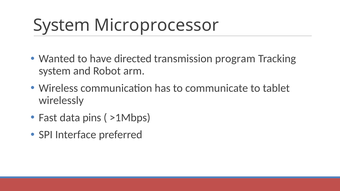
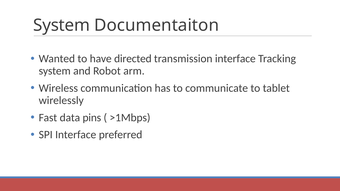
Microprocessor: Microprocessor -> Documentaiton
transmission program: program -> interface
